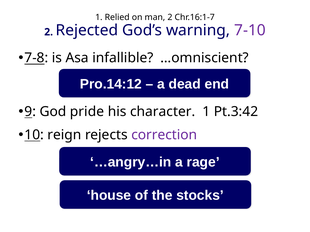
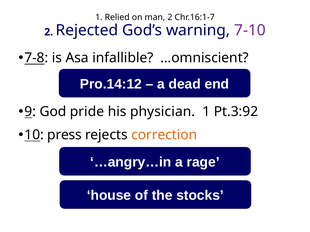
character: character -> physician
Pt.3:42: Pt.3:42 -> Pt.3:92
reign: reign -> press
correction colour: purple -> orange
